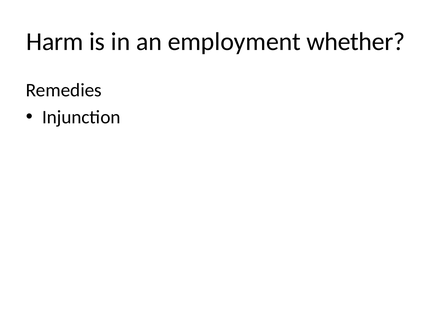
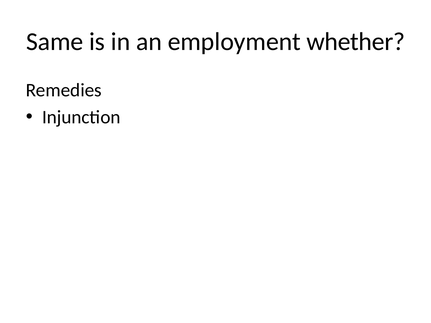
Harm: Harm -> Same
